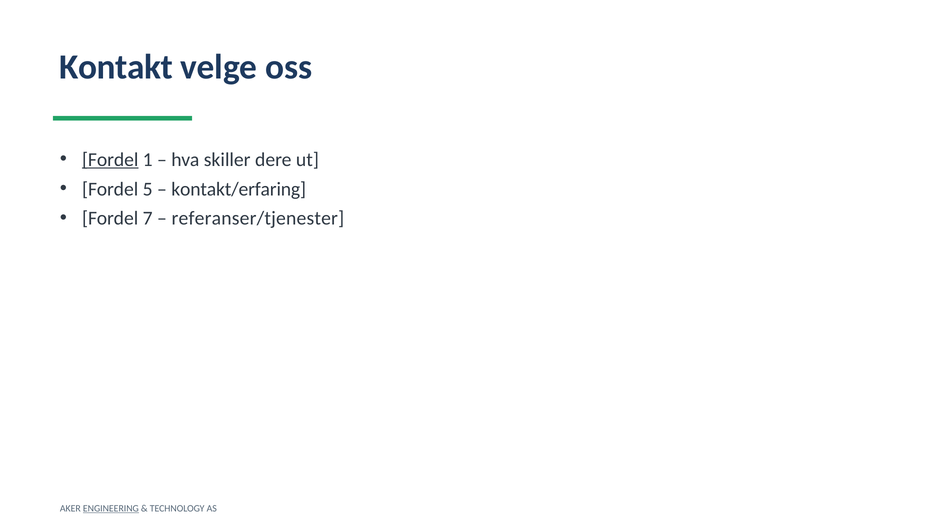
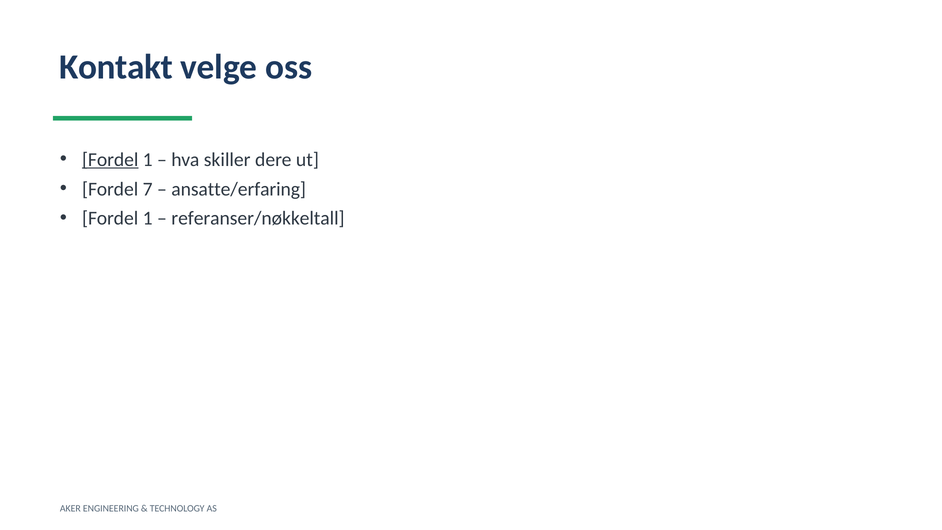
5: 5 -> 7
kontakt/erfaring: kontakt/erfaring -> ansatte/erfaring
7 at (148, 218): 7 -> 1
referanser/tjenester: referanser/tjenester -> referanser/nøkkeltall
ENGINEERING underline: present -> none
